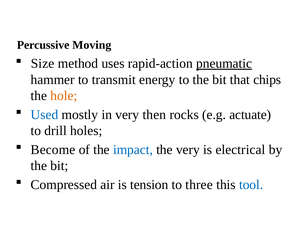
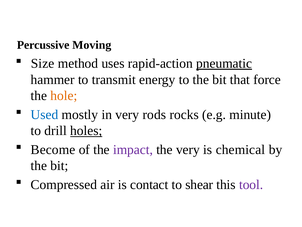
chips: chips -> force
then: then -> rods
actuate: actuate -> minute
holes underline: none -> present
impact colour: blue -> purple
electrical: electrical -> chemical
tension: tension -> contact
three: three -> shear
tool colour: blue -> purple
